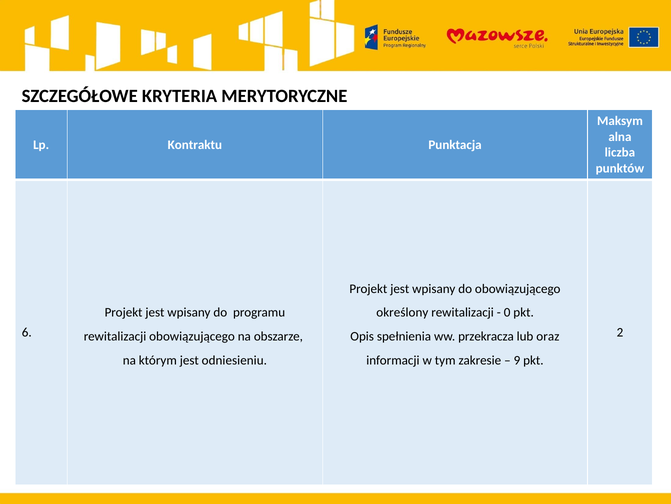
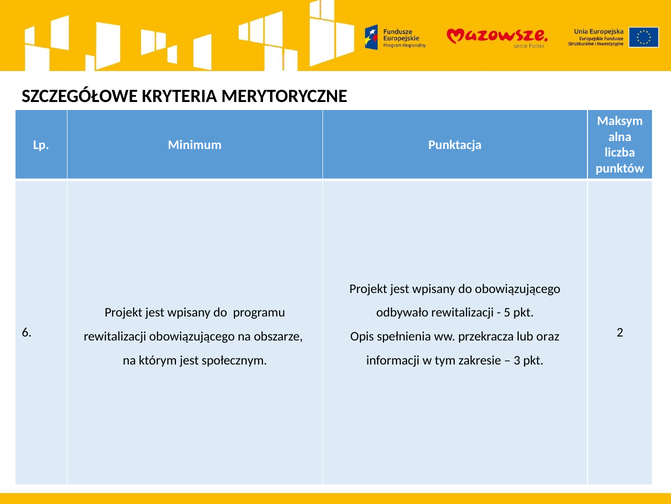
Kontraktu: Kontraktu -> Minimum
określony: określony -> odbywało
0: 0 -> 5
odniesieniu: odniesieniu -> społecznym
9: 9 -> 3
